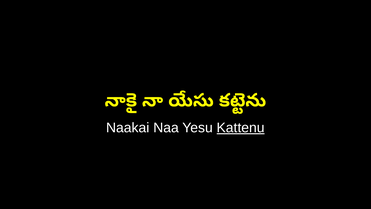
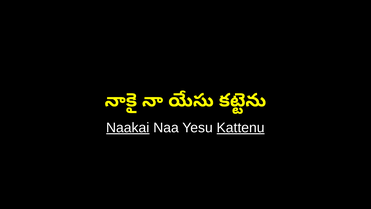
Naakai underline: none -> present
